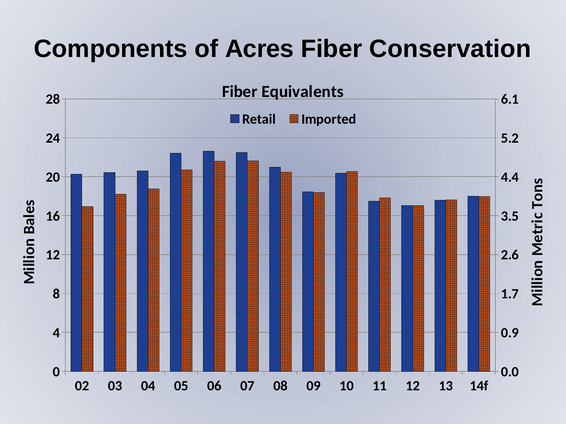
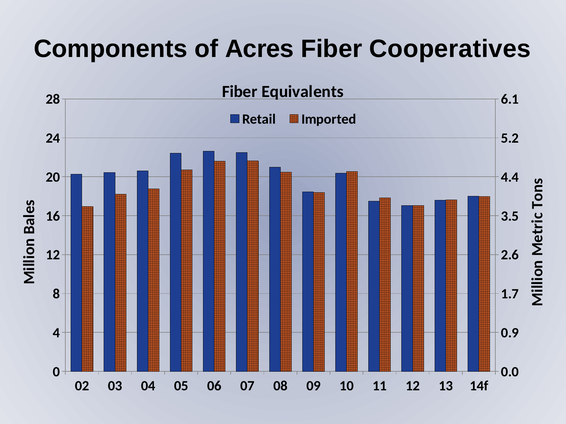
Conservation: Conservation -> Cooperatives
